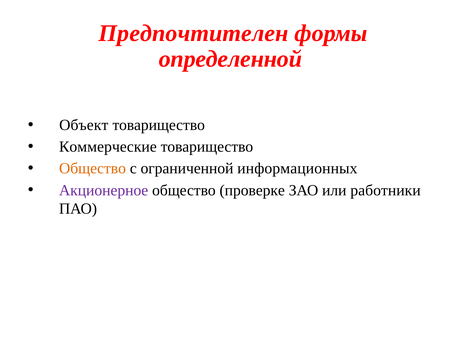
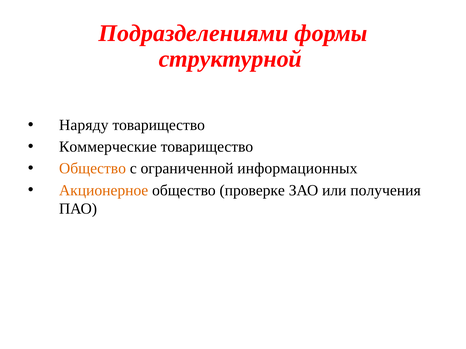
Предпочтителен: Предпочтителен -> Подразделениями
определенной: определенной -> структурной
Объект: Объект -> Наряду
Акционерное colour: purple -> orange
работники: работники -> получения
